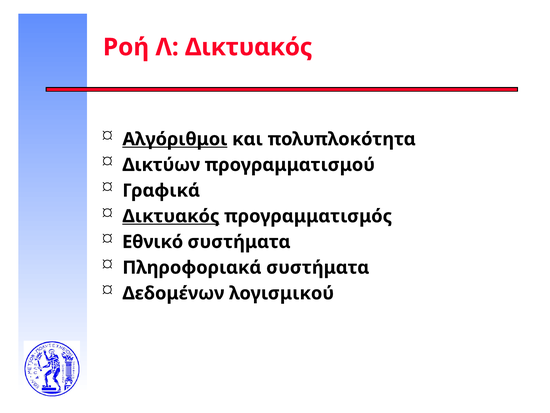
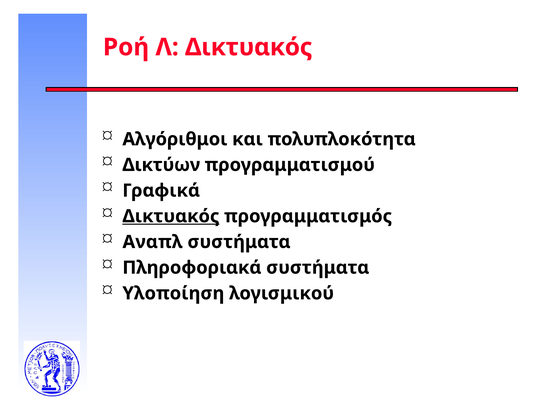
Αλγόριθμοι underline: present -> none
Εθνικό: Εθνικό -> Αναπλ
Δεδομένων: Δεδομένων -> Υλοποίηση
